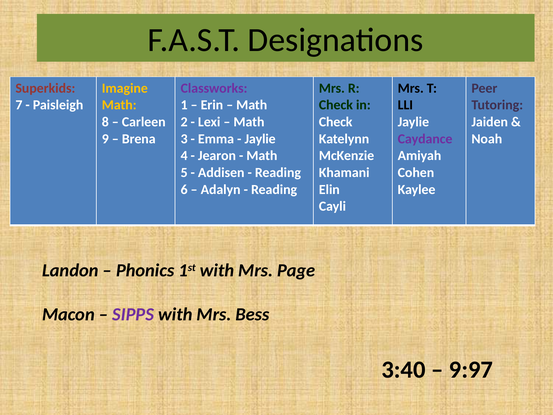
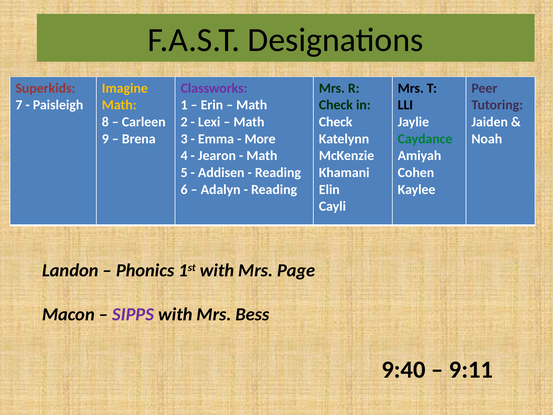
Jaylie at (260, 139): Jaylie -> More
Caydance colour: purple -> green
3:40: 3:40 -> 9:40
9:97: 9:97 -> 9:11
